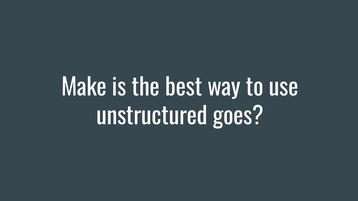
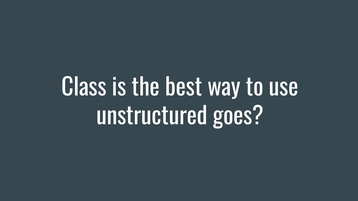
Make: Make -> Class
